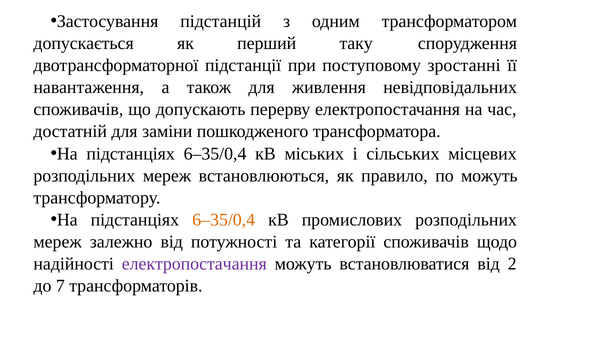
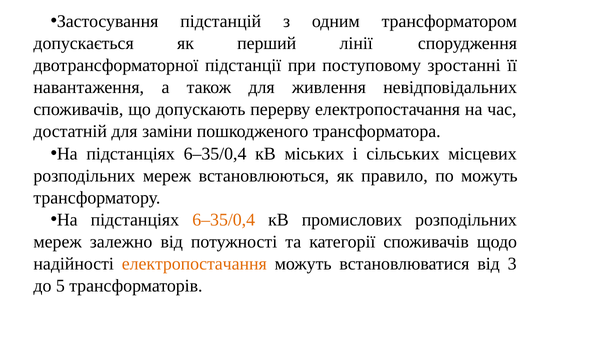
таку: таку -> лінії
електропостачання at (194, 264) colour: purple -> orange
2: 2 -> 3
7: 7 -> 5
